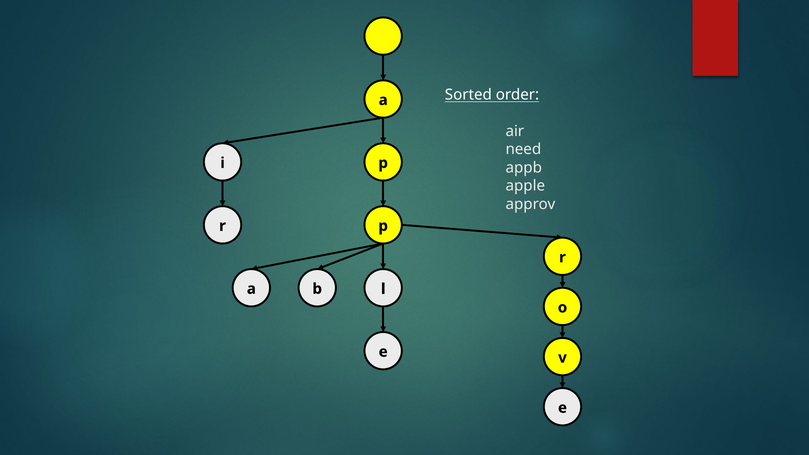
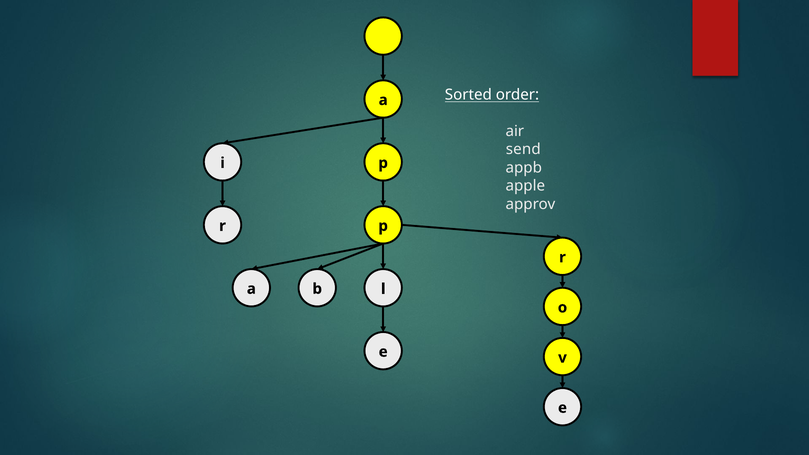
need: need -> send
